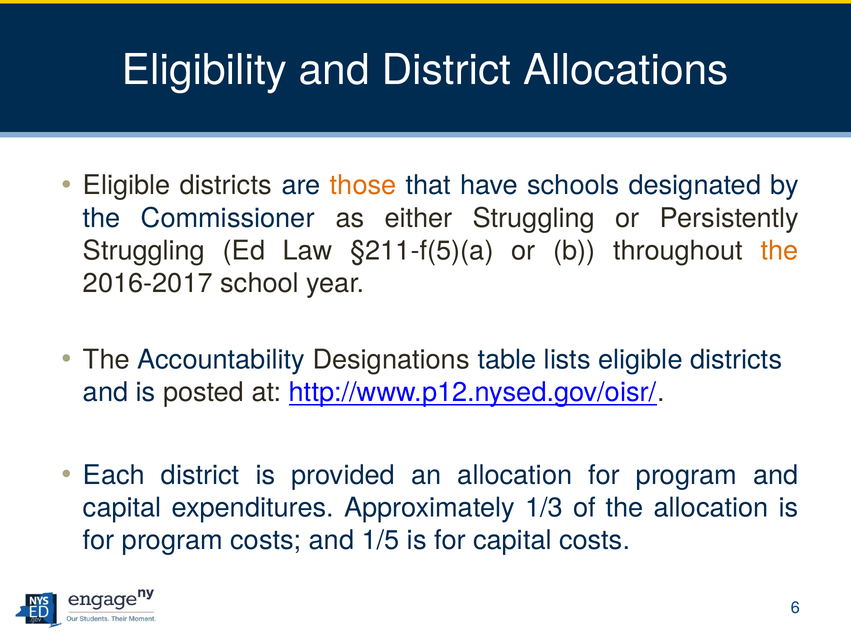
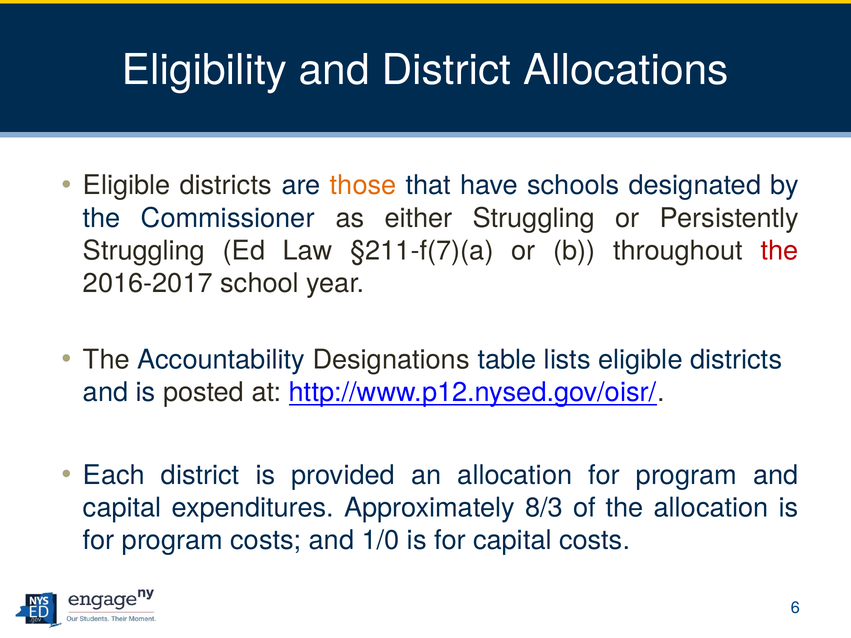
§211-f(5)(a: §211-f(5)(a -> §211-f(7)(a
the at (779, 251) colour: orange -> red
1/3: 1/3 -> 8/3
1/5: 1/5 -> 1/0
